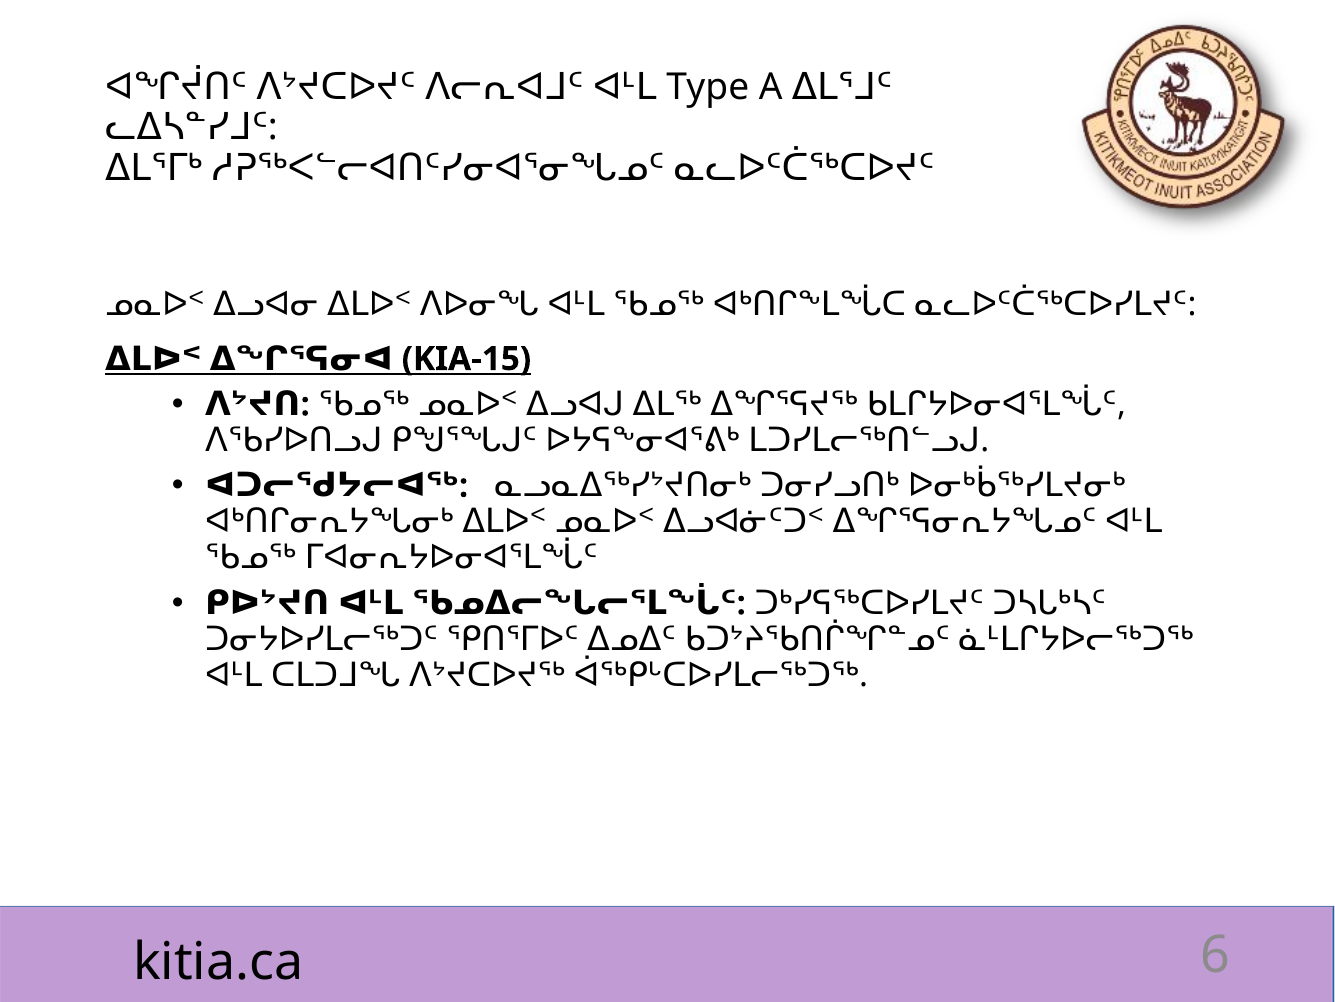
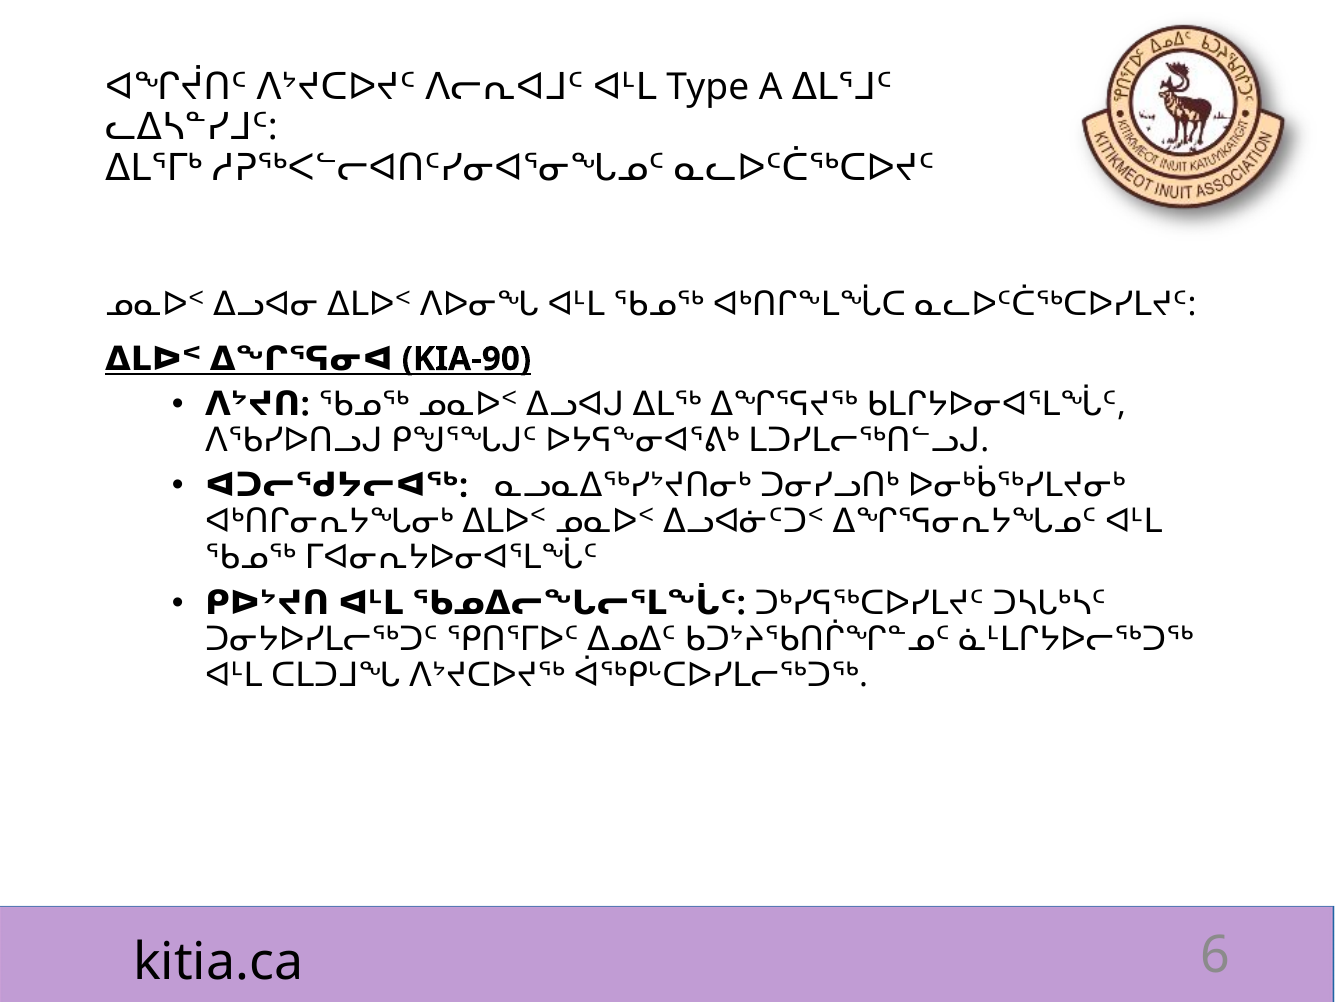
KIA-15: KIA-15 -> KIA-90
